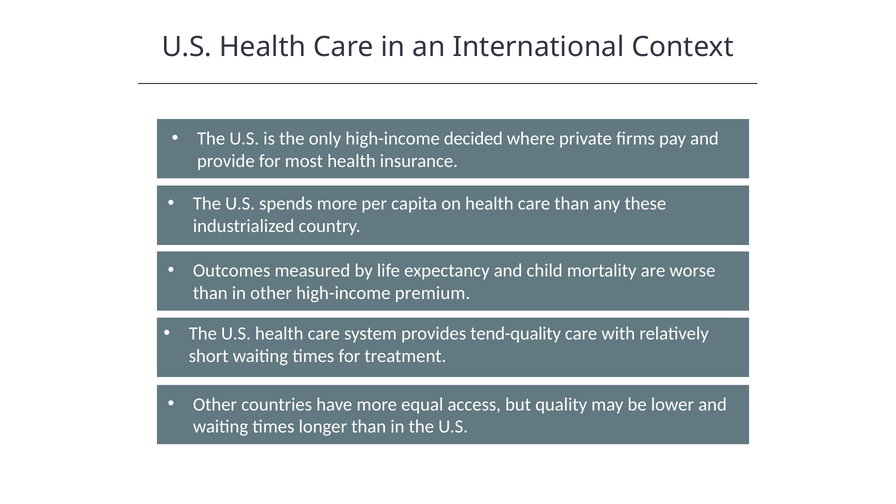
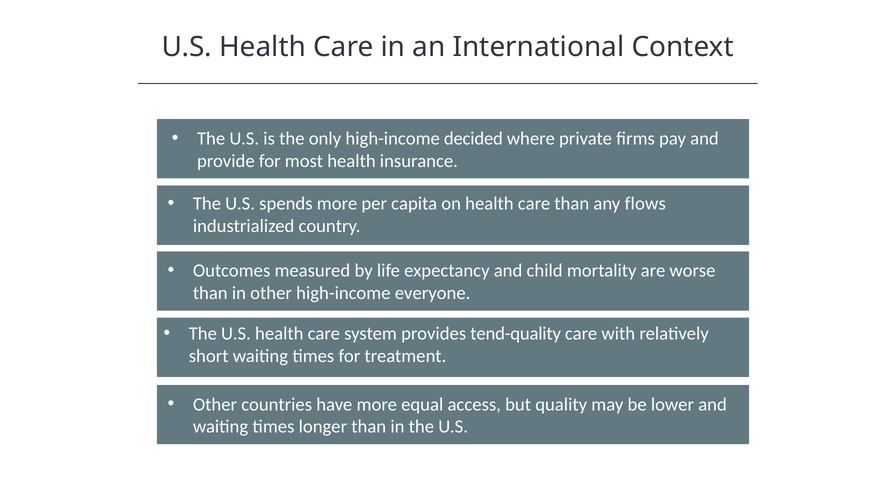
these: these -> flows
premium: premium -> everyone
